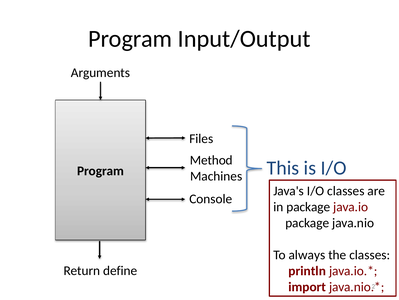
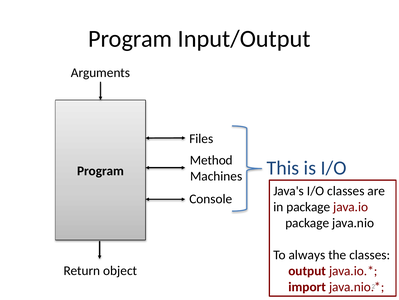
define: define -> object
println: println -> output
